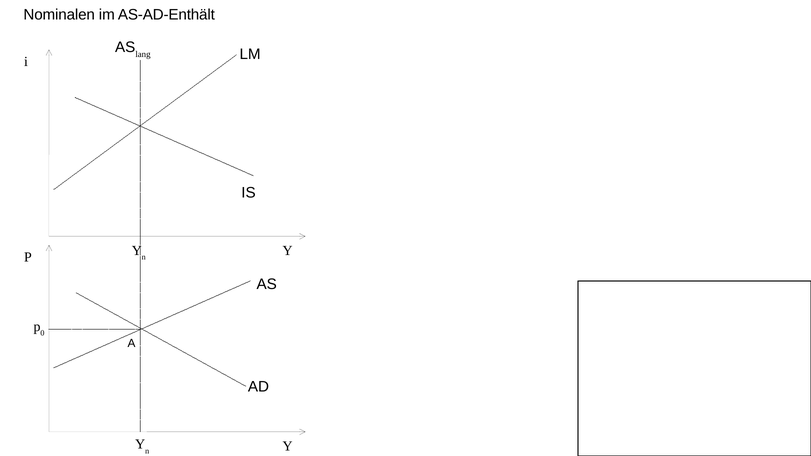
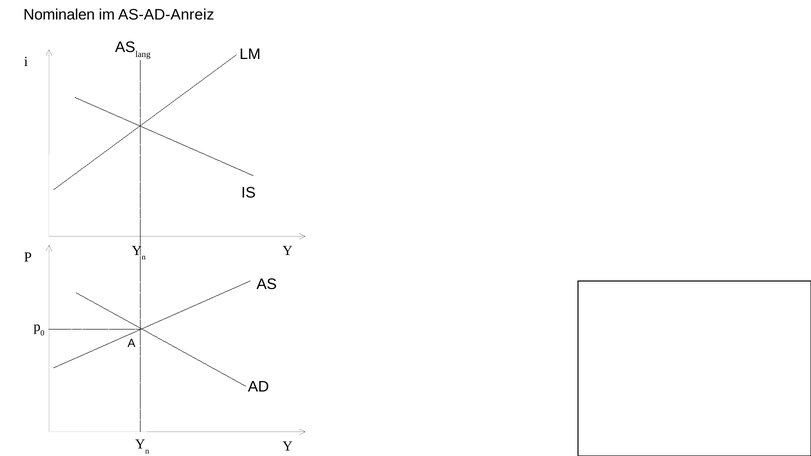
AS-AD-Enthält: AS-AD-Enthält -> AS-AD-Anreiz
